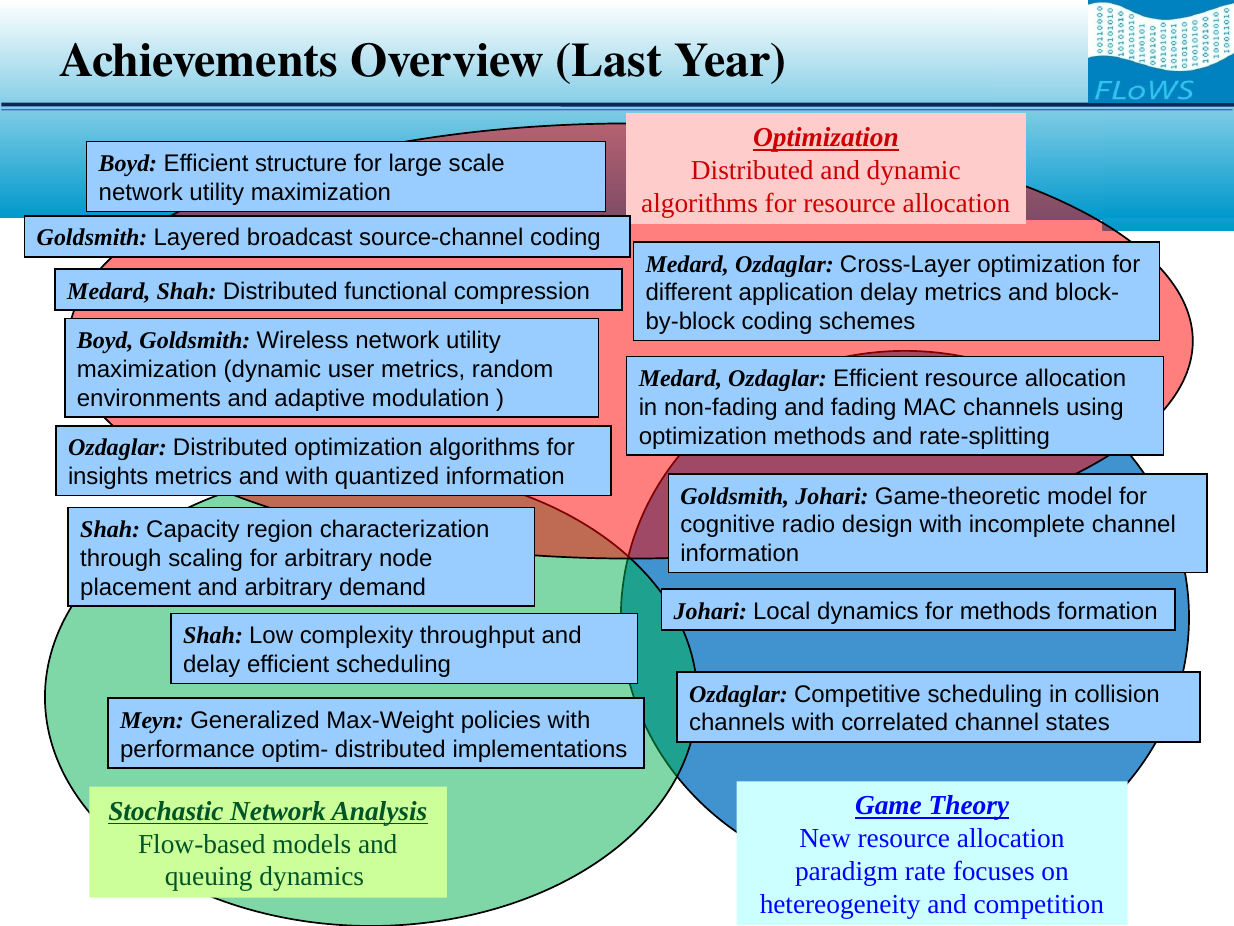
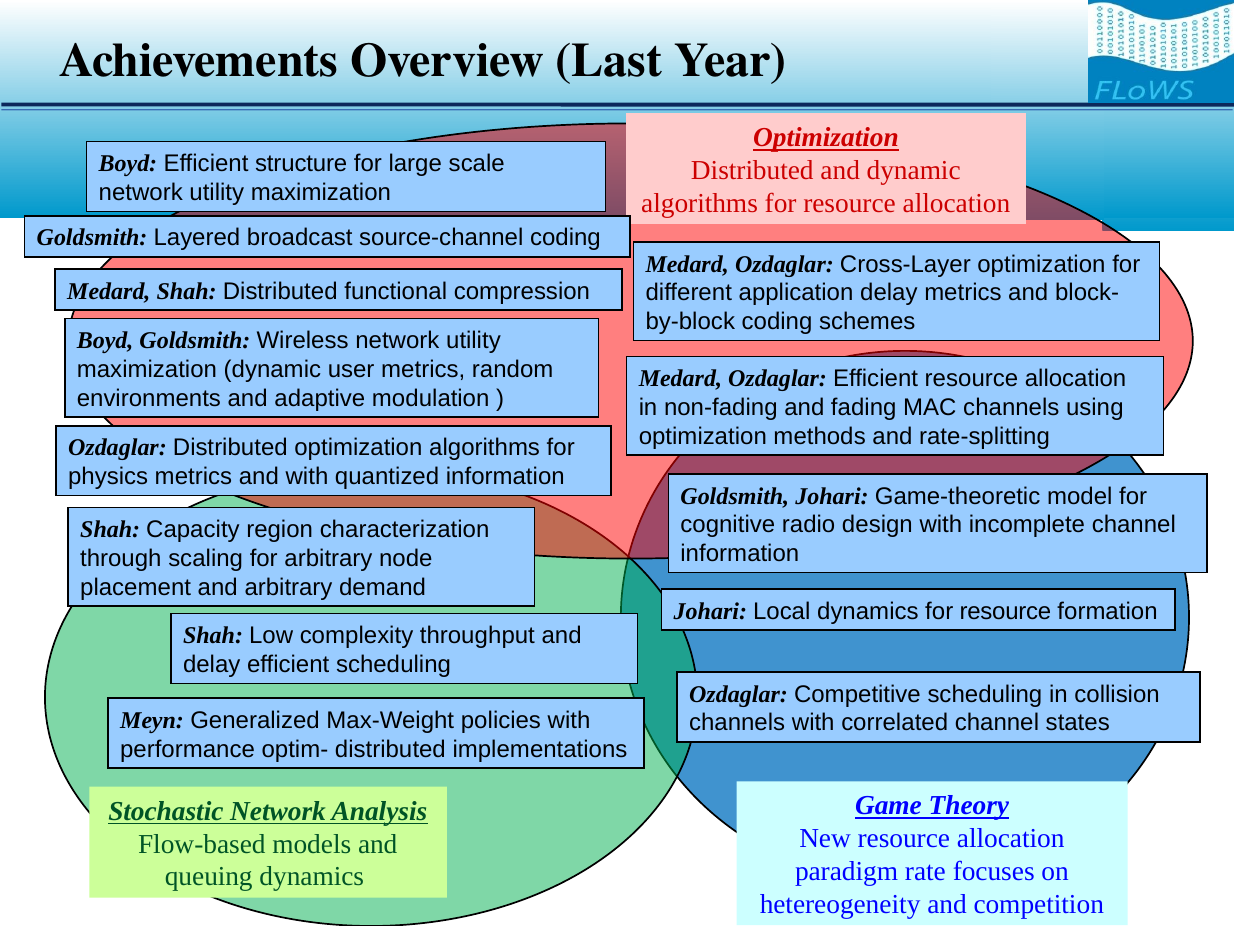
insights: insights -> physics
dynamics for methods: methods -> resource
